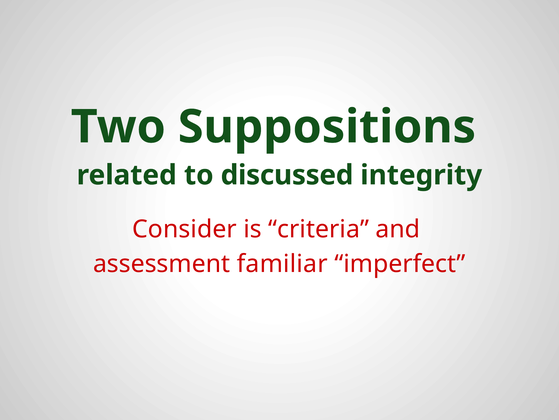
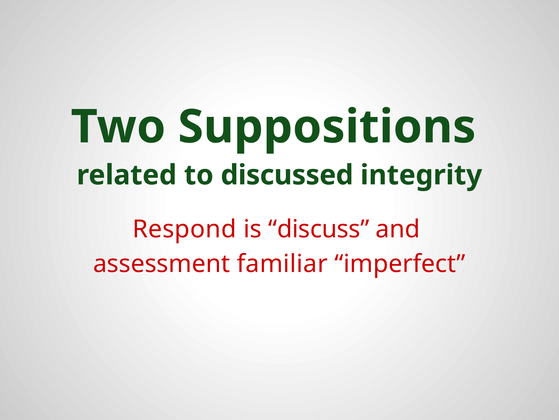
Consider: Consider -> Respond
criteria: criteria -> discuss
